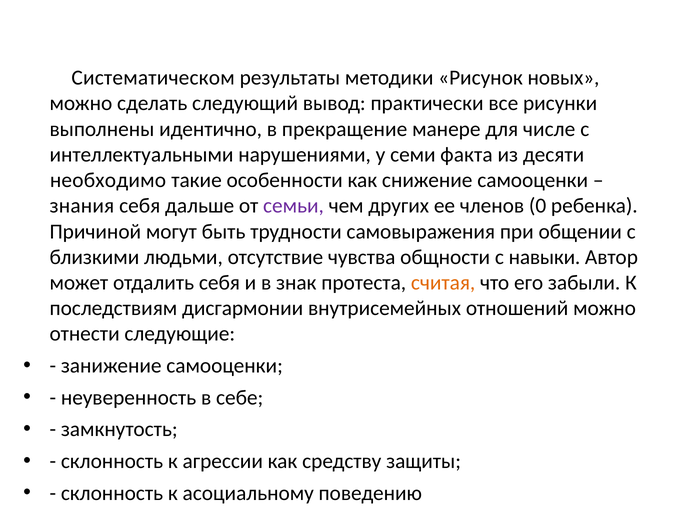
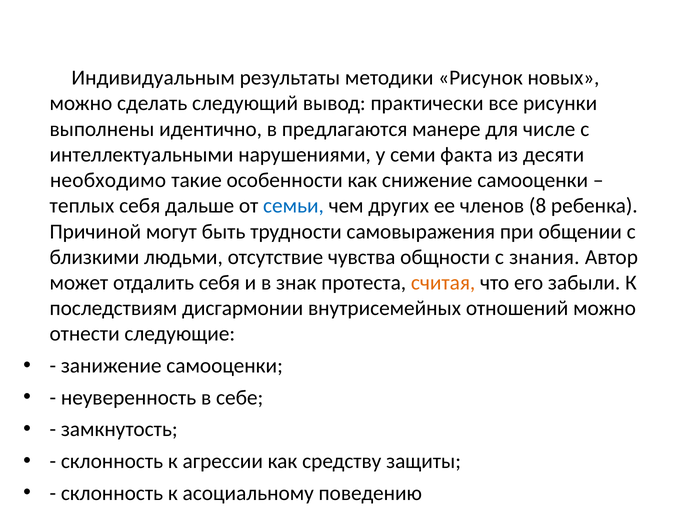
Систематическом: Систематическом -> Индивидуальным
прекращение: прекращение -> предлагаются
знания: знания -> теплых
семьи colour: purple -> blue
0: 0 -> 8
навыки: навыки -> знания
